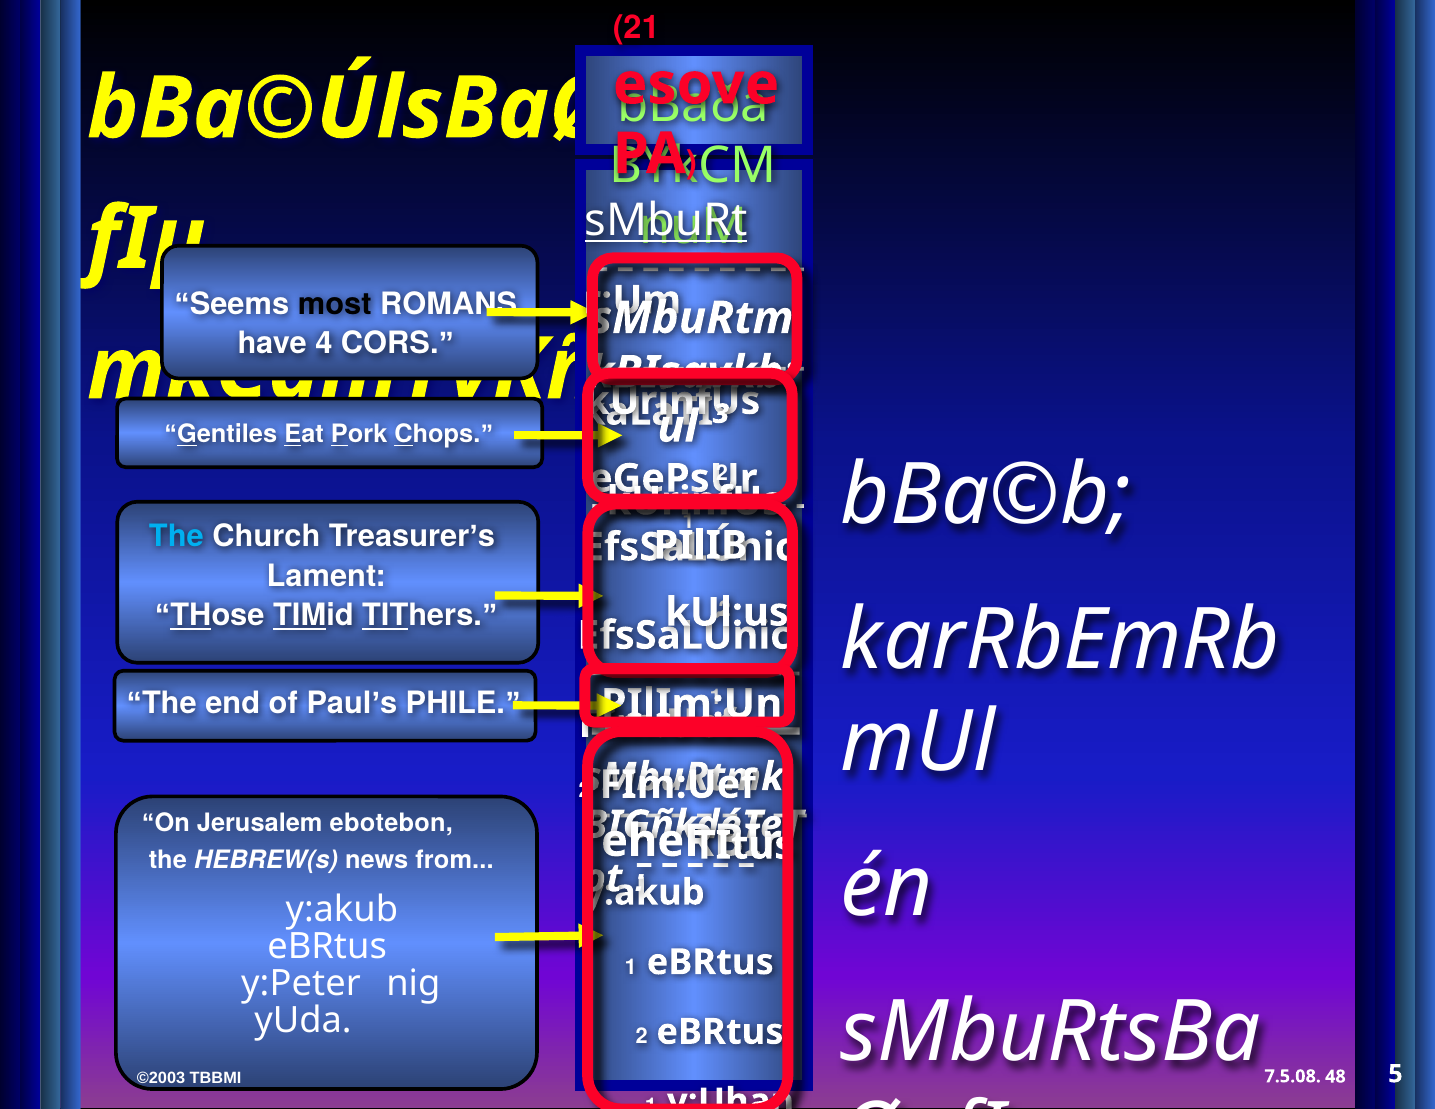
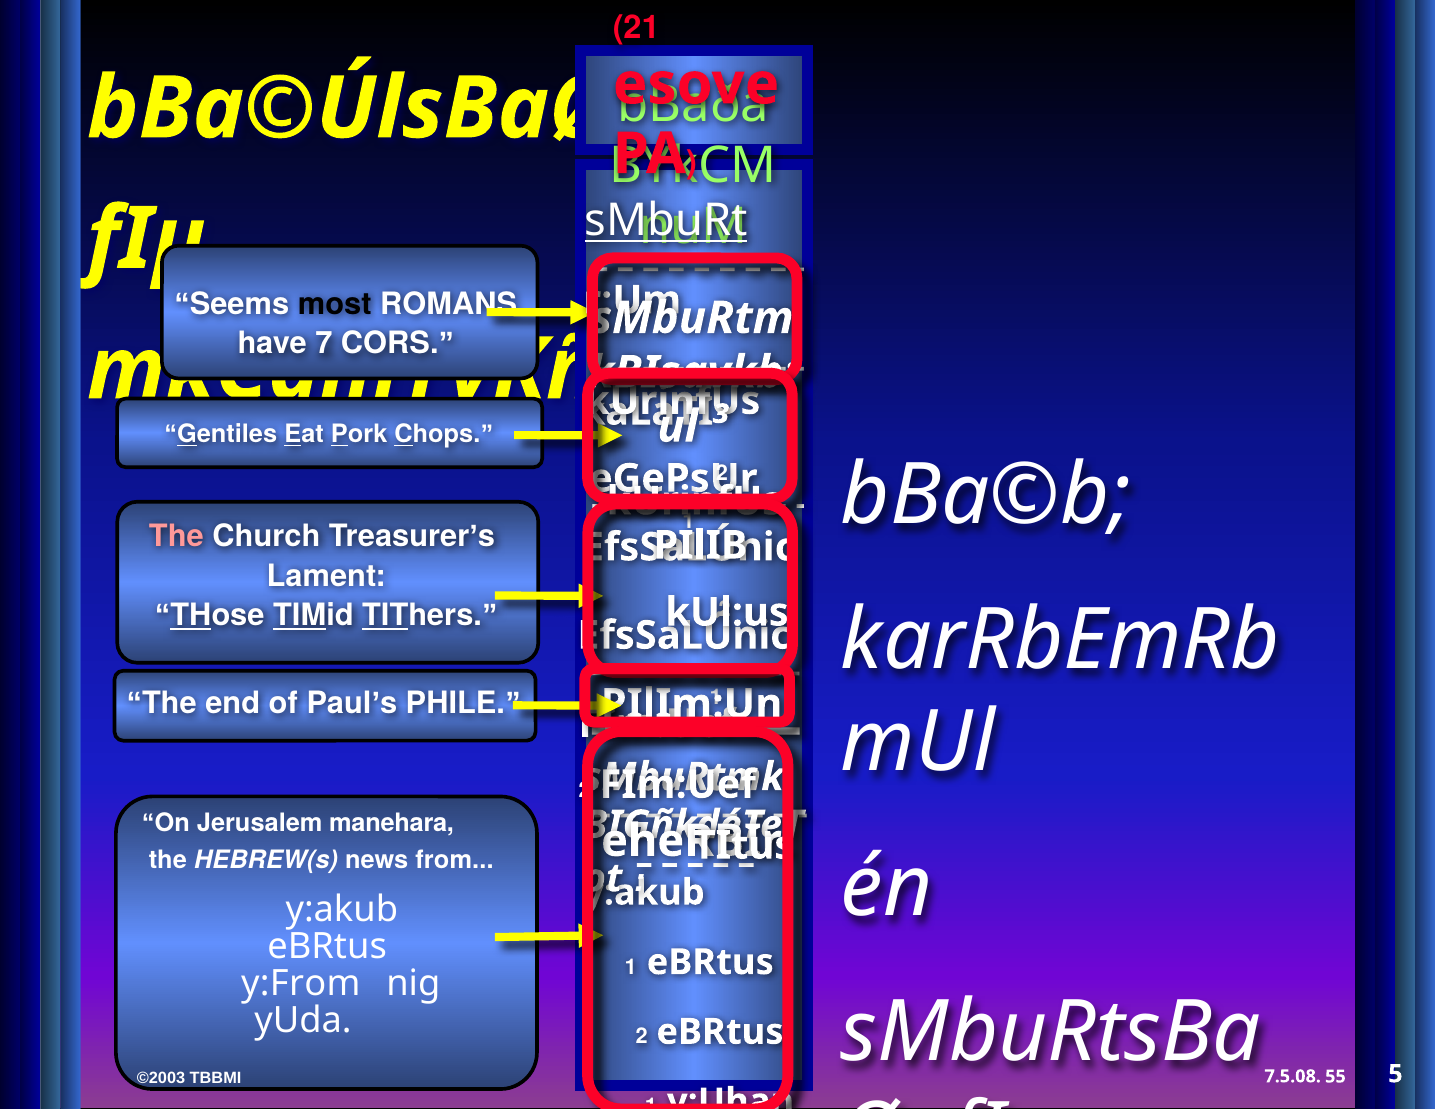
4: 4 -> 7
The at (176, 536) colour: light blue -> pink
ebotebon: ebotebon -> manehara
y:Peter: y:Peter -> y:From
48: 48 -> 55
